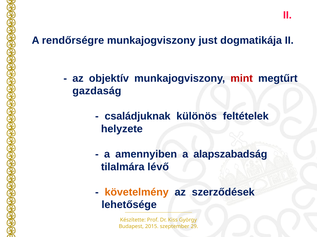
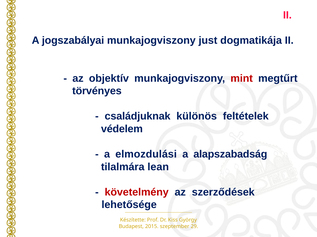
rendőrségre: rendőrségre -> jogszabályai
gazdaság: gazdaság -> törvényes
helyzete: helyzete -> védelem
amennyiben: amennyiben -> elmozdulási
lévő: lévő -> lean
követelmény colour: orange -> red
